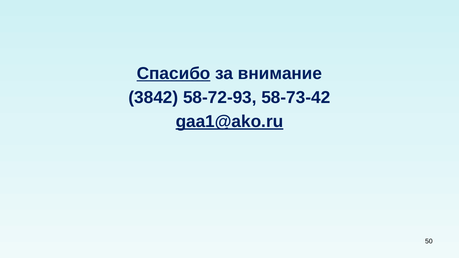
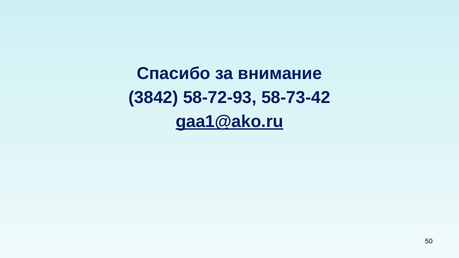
Спасибо underline: present -> none
